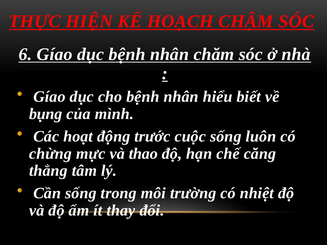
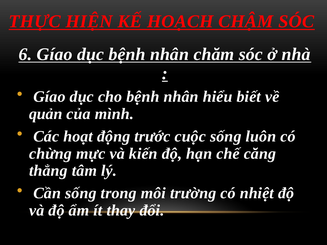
bụng: bụng -> quản
thao: thao -> kiến
